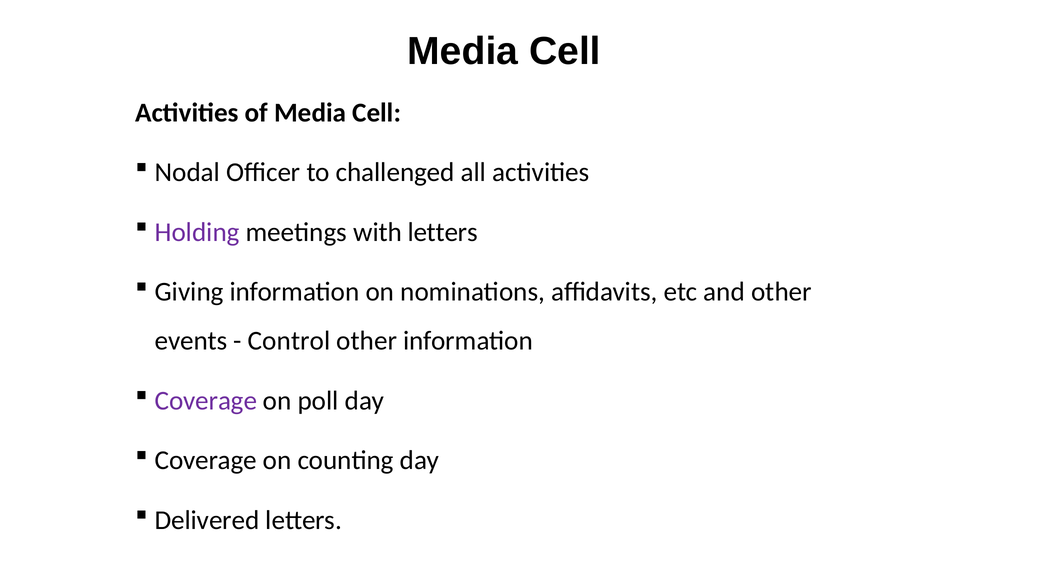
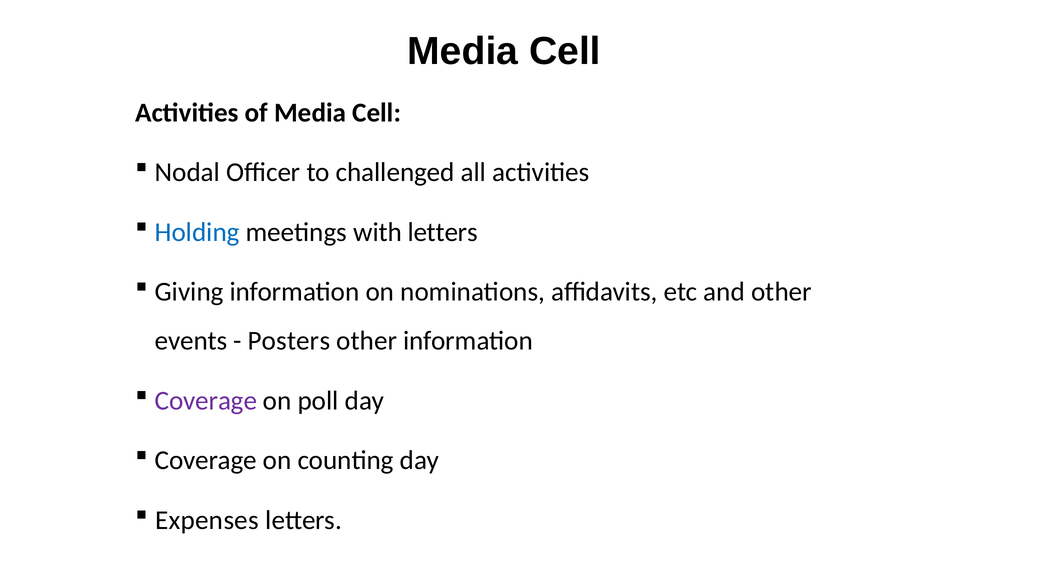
Holding colour: purple -> blue
Control: Control -> Posters
Delivered: Delivered -> Expenses
